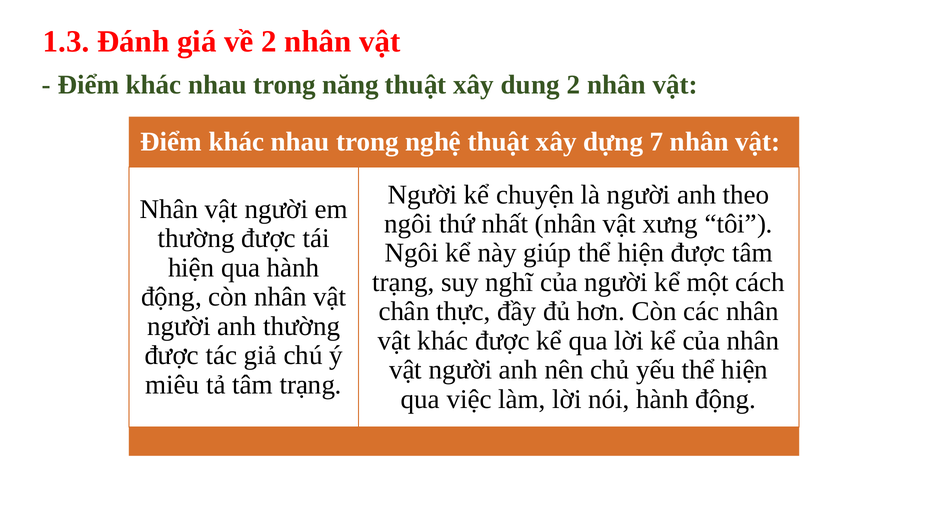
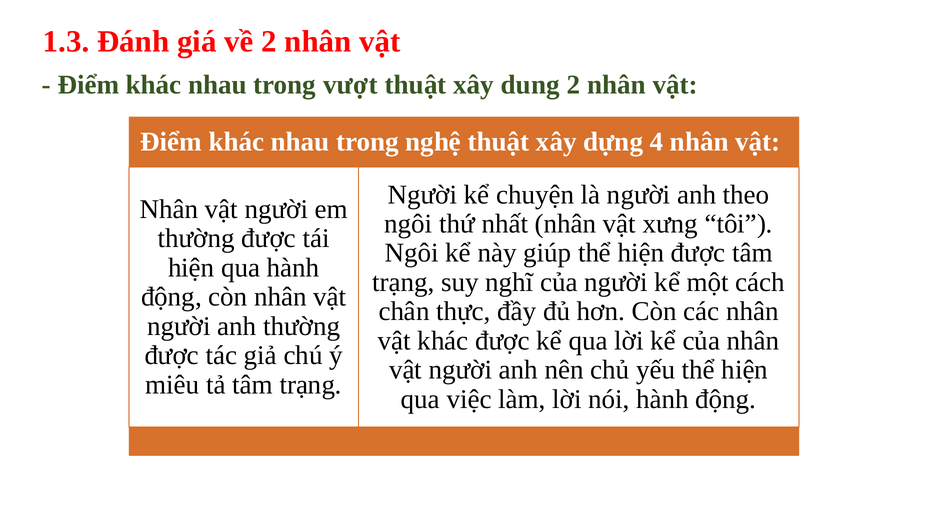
năng: năng -> vượt
7: 7 -> 4
